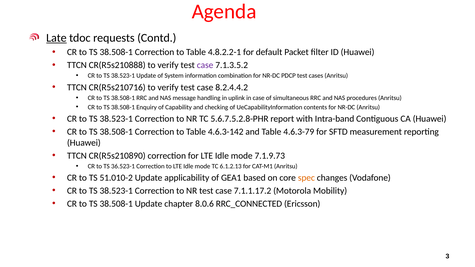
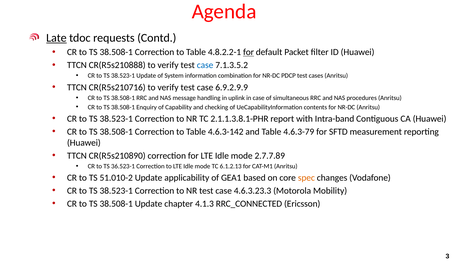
for at (249, 52) underline: none -> present
case at (205, 65) colour: purple -> blue
8.2.4.4.2: 8.2.4.4.2 -> 6.9.2.9.9
5.6.7.5.2.8-PHR: 5.6.7.5.2.8-PHR -> 2.1.1.3.8.1-PHR
7.1.9.73: 7.1.9.73 -> 2.7.7.89
7.1.1.17.2: 7.1.1.17.2 -> 4.6.3.23.3
8.0.6: 8.0.6 -> 4.1.3
